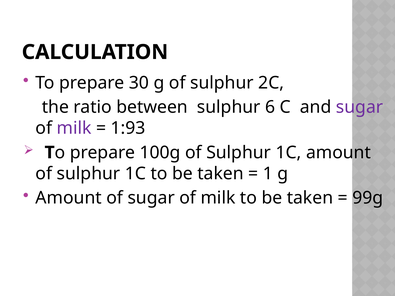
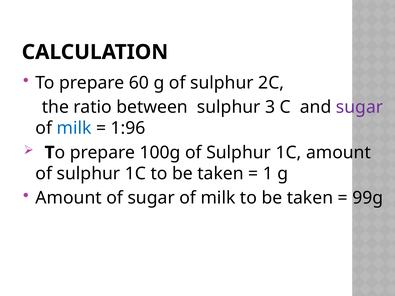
30: 30 -> 60
6: 6 -> 3
milk at (74, 128) colour: purple -> blue
1:93: 1:93 -> 1:96
